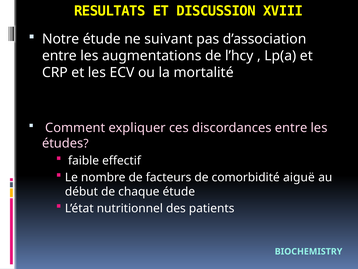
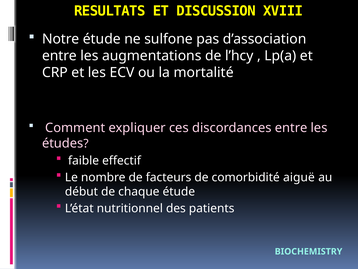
suivant: suivant -> sulfone
